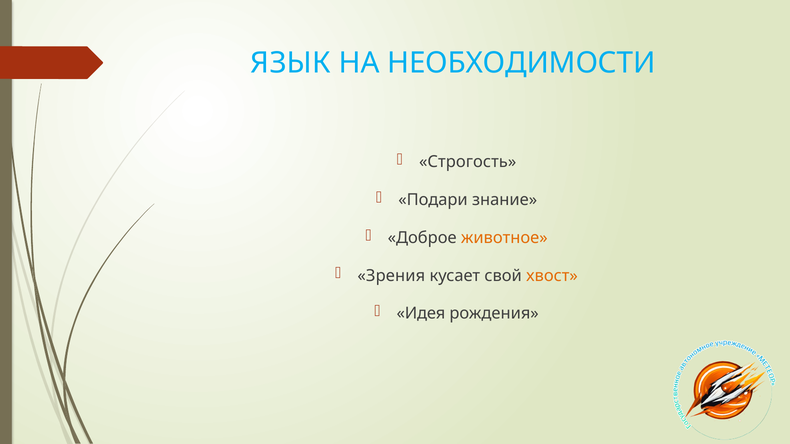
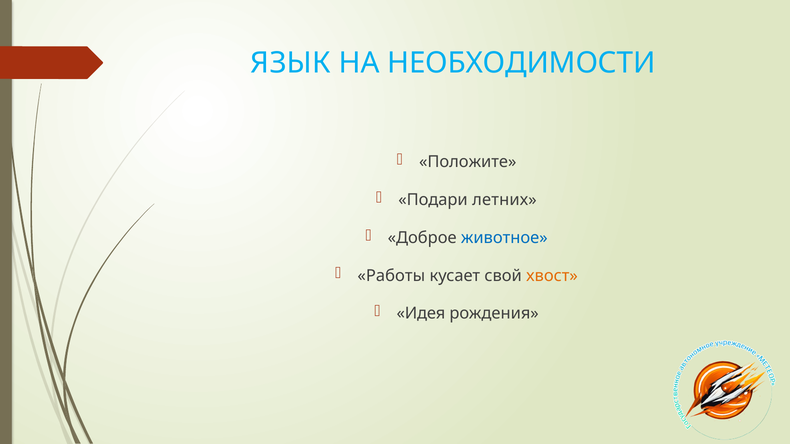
Строгость: Строгость -> Положите
знание: знание -> летних
животное colour: orange -> blue
Зрения: Зрения -> Работы
